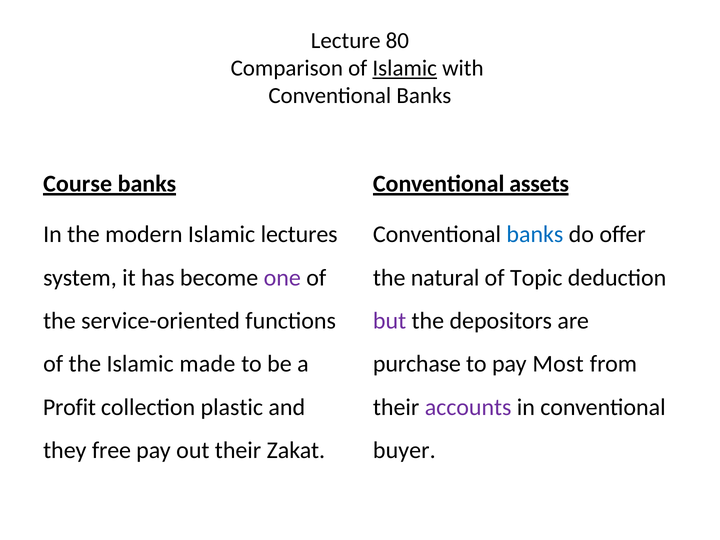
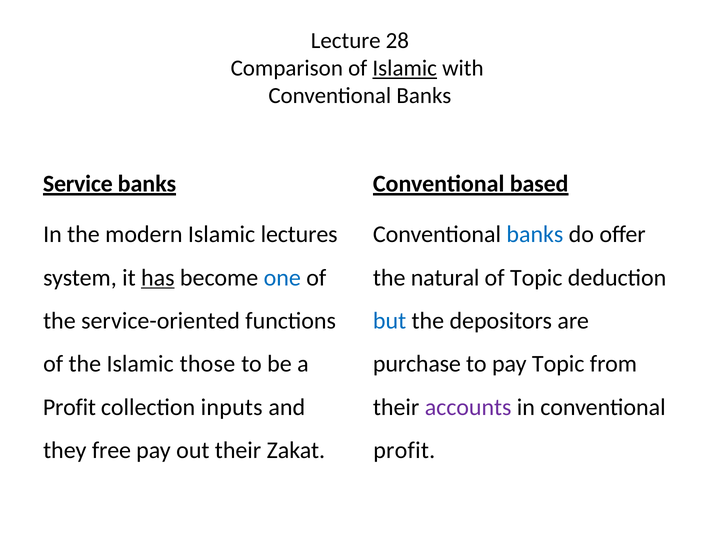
80: 80 -> 28
Course: Course -> Service
assets: assets -> based
has underline: none -> present
one colour: purple -> blue
but colour: purple -> blue
made: made -> those
pay Most: Most -> Topic
plastic: plastic -> inputs
buyer at (404, 450): buyer -> profit
